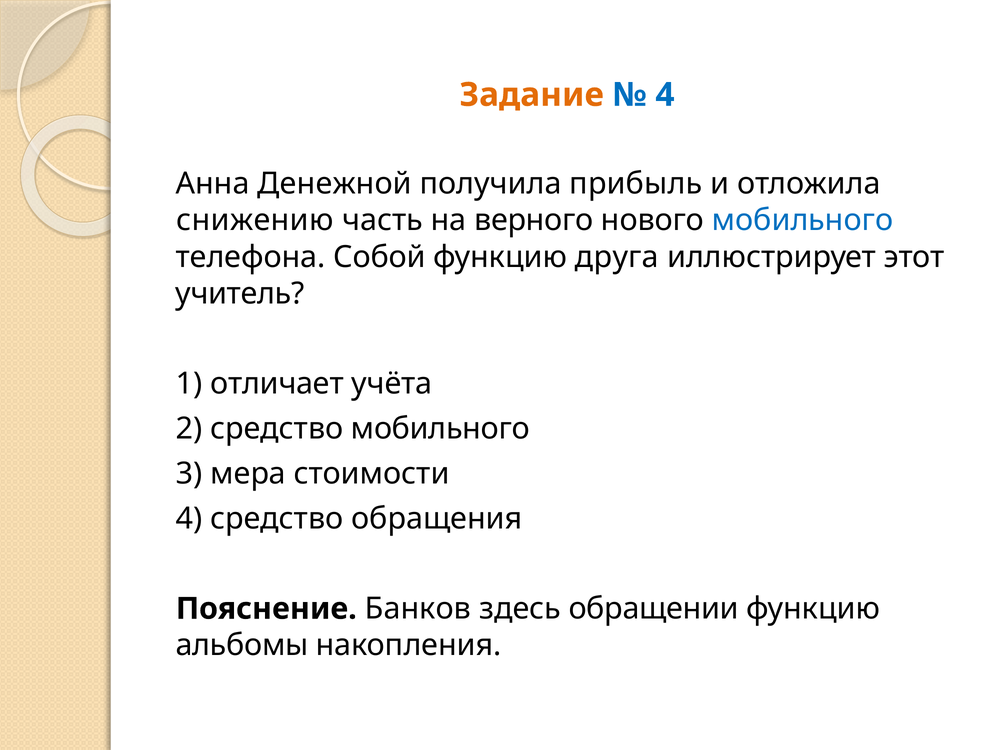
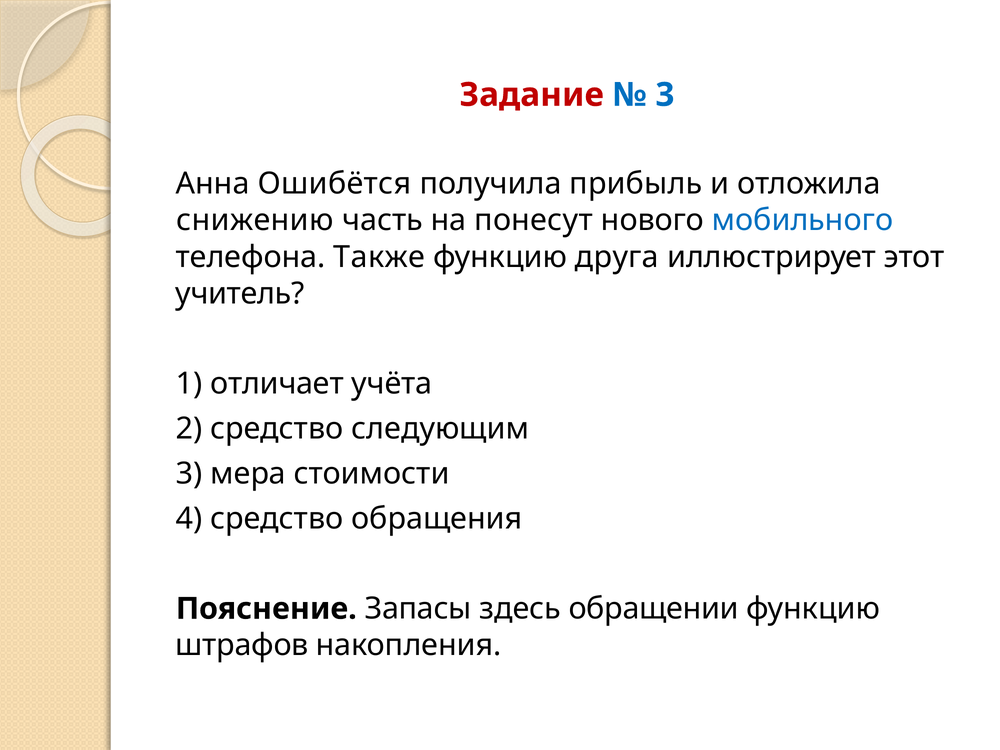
Задание colour: orange -> red
4 at (665, 95): 4 -> 3
Денежной: Денежной -> Ошибётся
верного: верного -> понесут
Собой: Собой -> Также
средство мобильного: мобильного -> следующим
Банков: Банков -> Запасы
альбомы: альбомы -> штрафов
